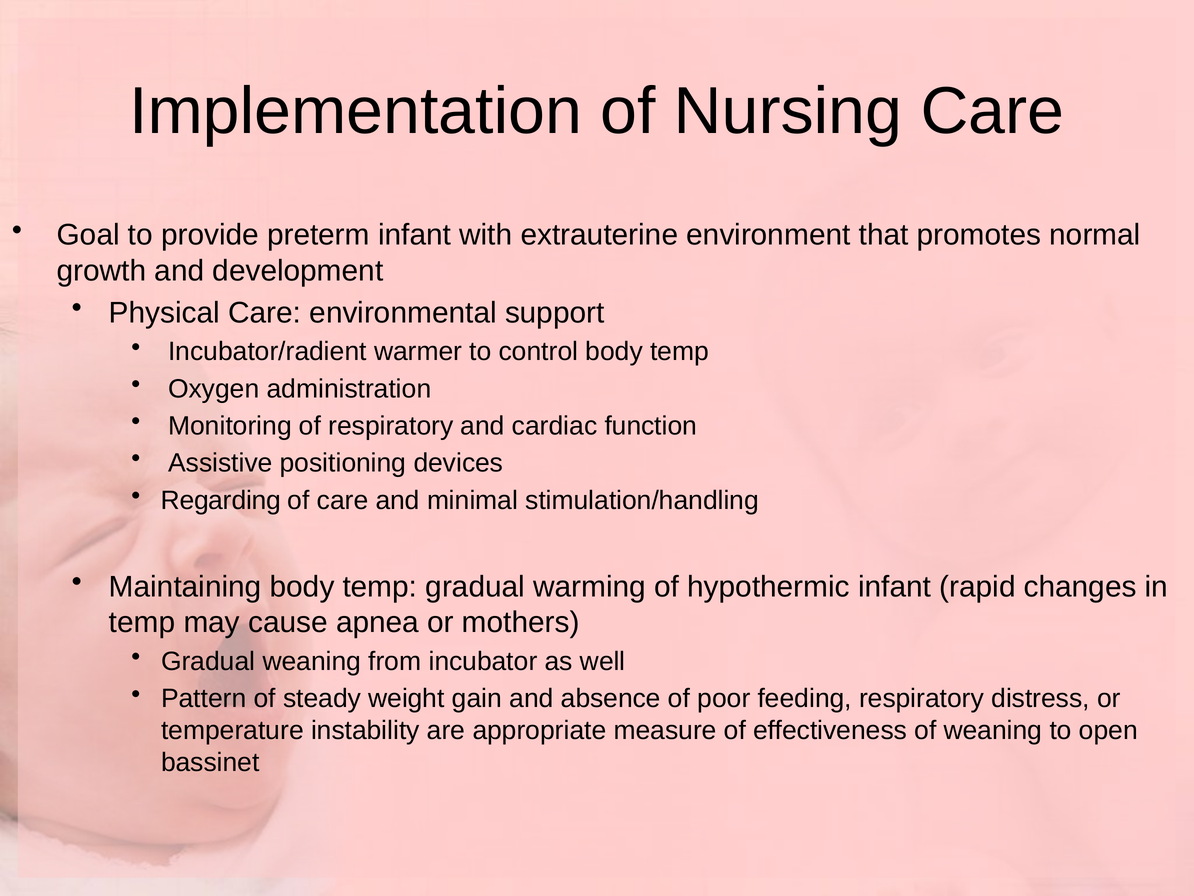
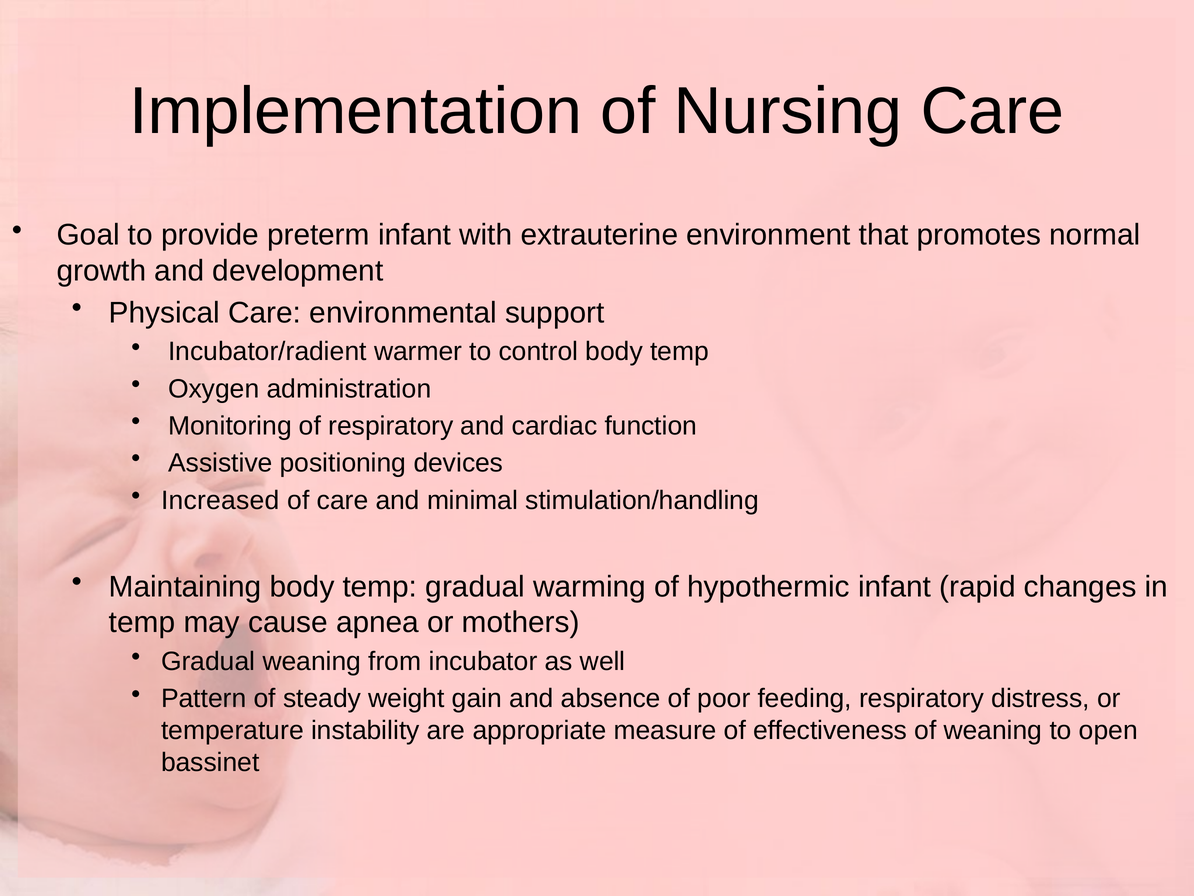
Regarding: Regarding -> Increased
